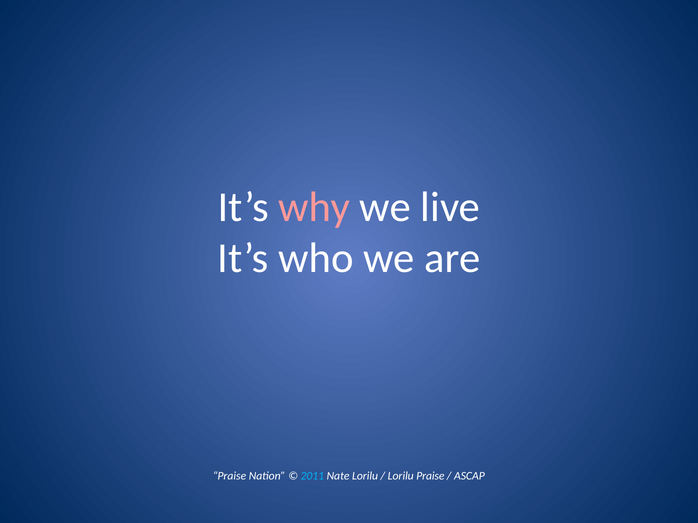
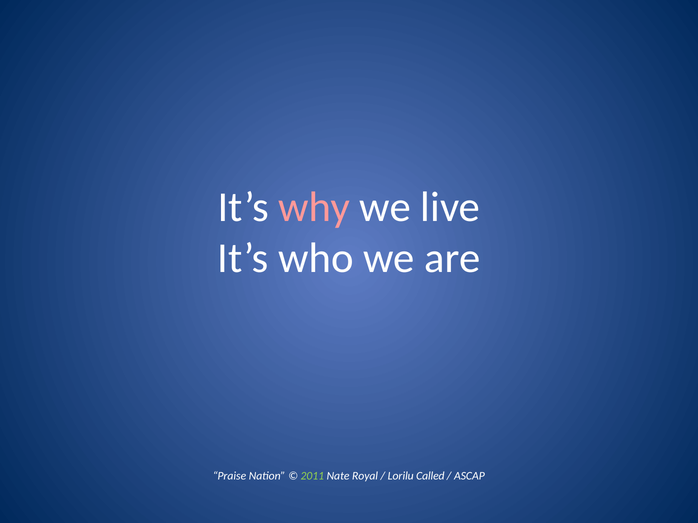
2011 colour: light blue -> light green
Nate Lorilu: Lorilu -> Royal
Lorilu Praise: Praise -> Called
